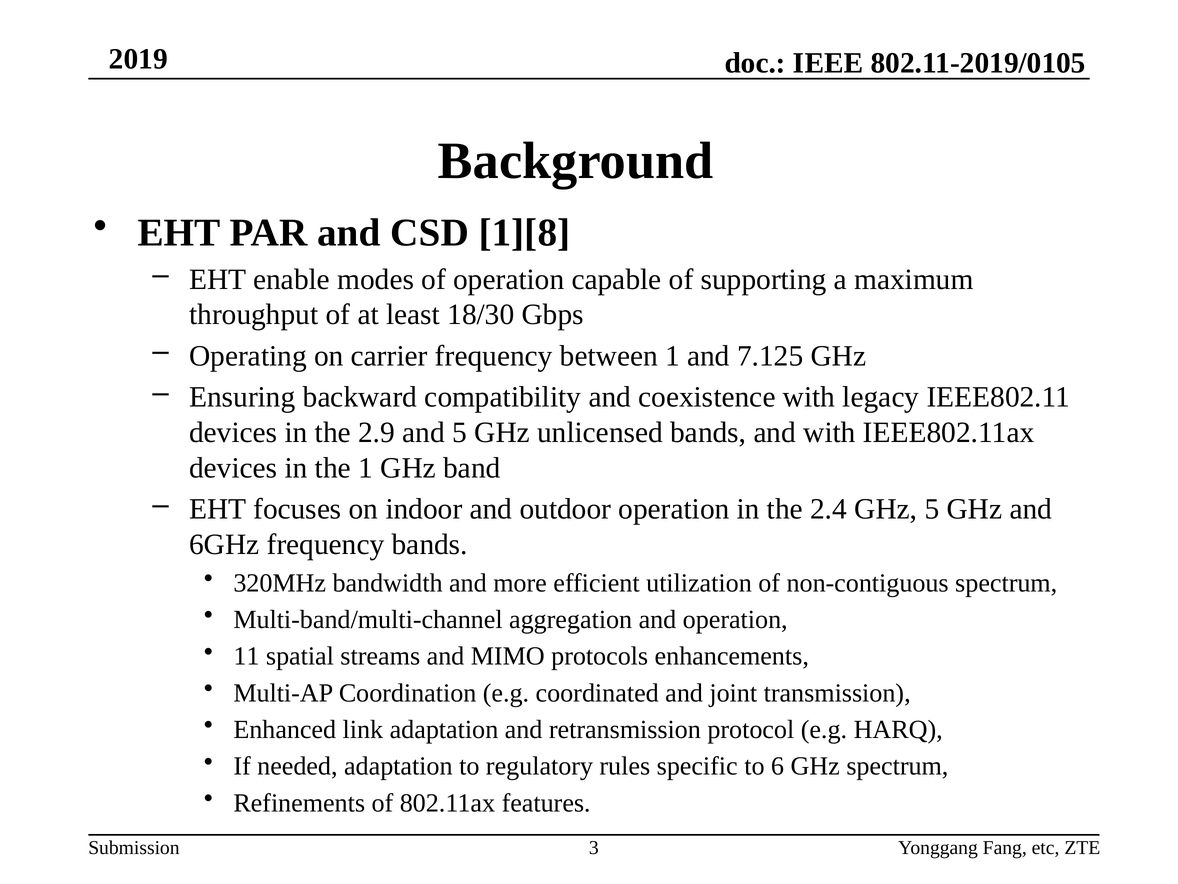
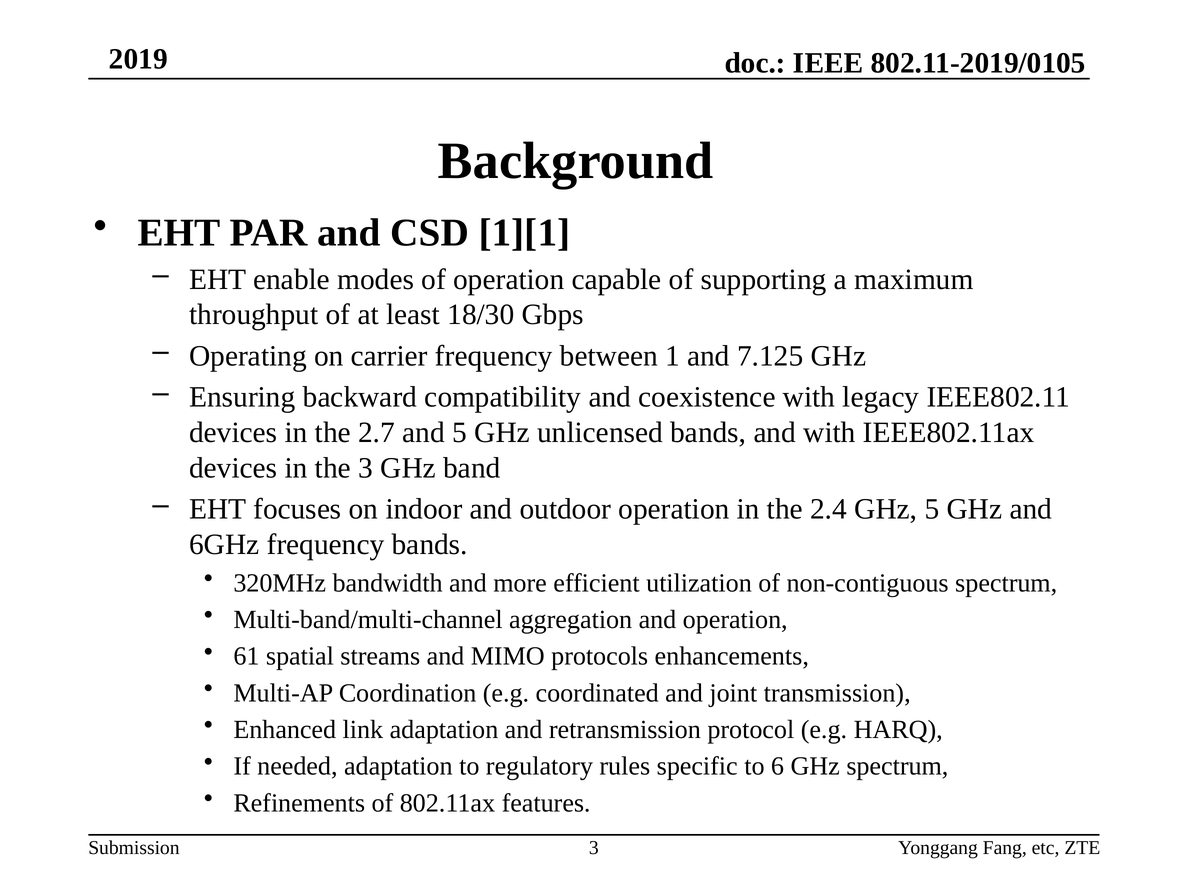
1][8: 1][8 -> 1][1
2.9: 2.9 -> 2.7
the 1: 1 -> 3
11: 11 -> 61
